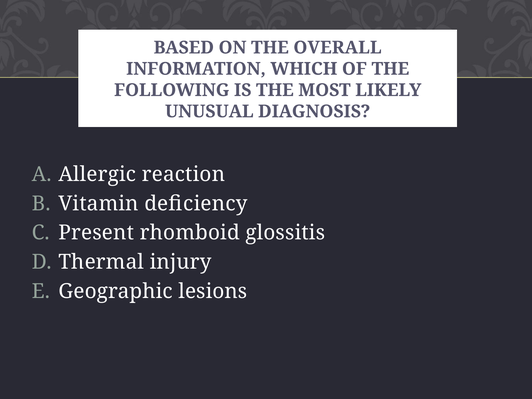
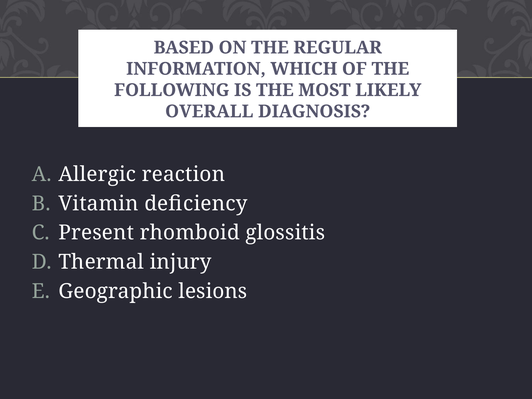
OVERALL: OVERALL -> REGULAR
UNUSUAL: UNUSUAL -> OVERALL
